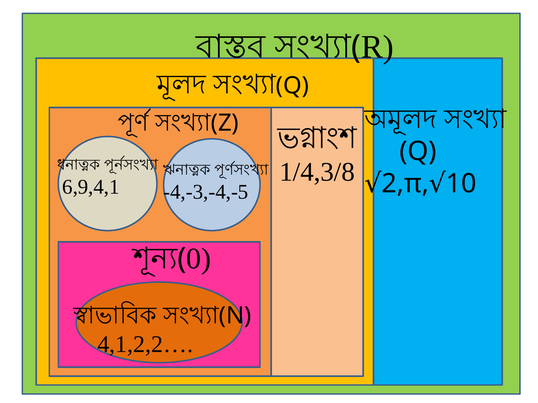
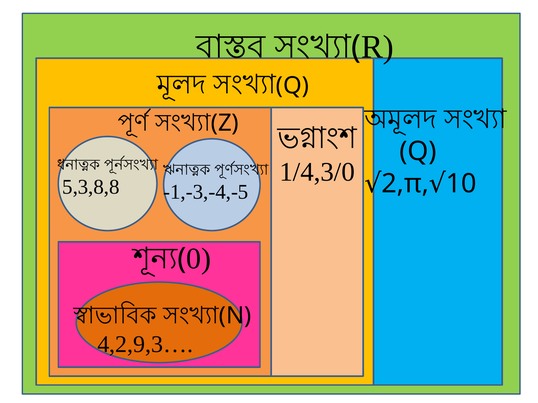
1/4,3/8: 1/4,3/8 -> 1/4,3/0
6,9,4,1: 6,9,4,1 -> 5,3,8,8
-4,-3,-4,-5: -4,-3,-4,-5 -> -1,-3,-4,-5
4,1,2,2…: 4,1,2,2… -> 4,2,9,3…
